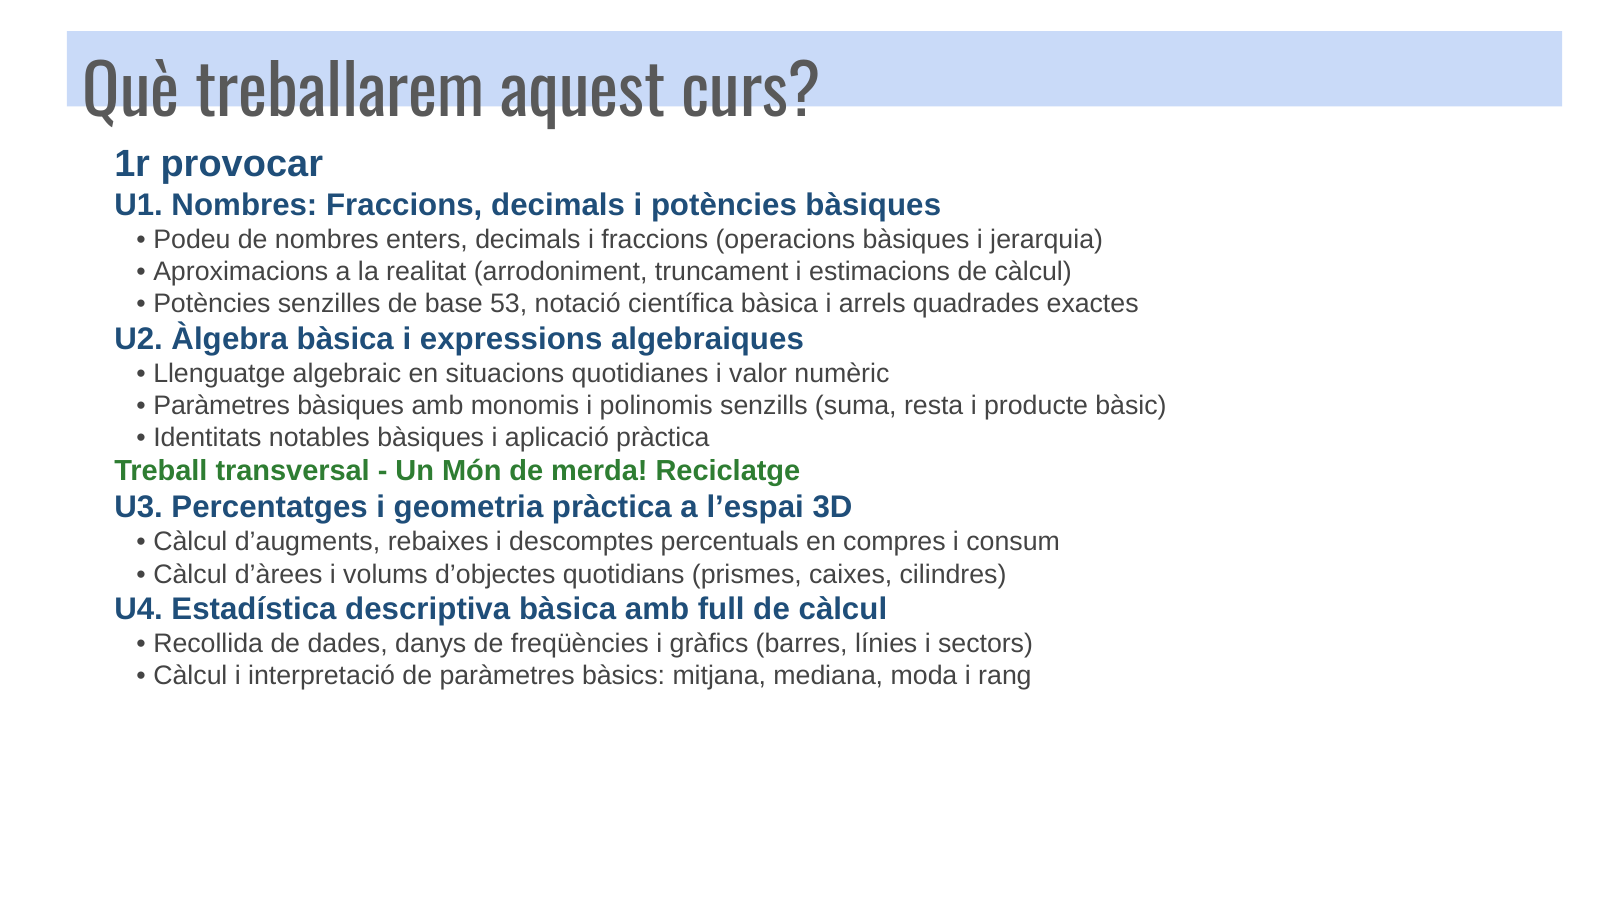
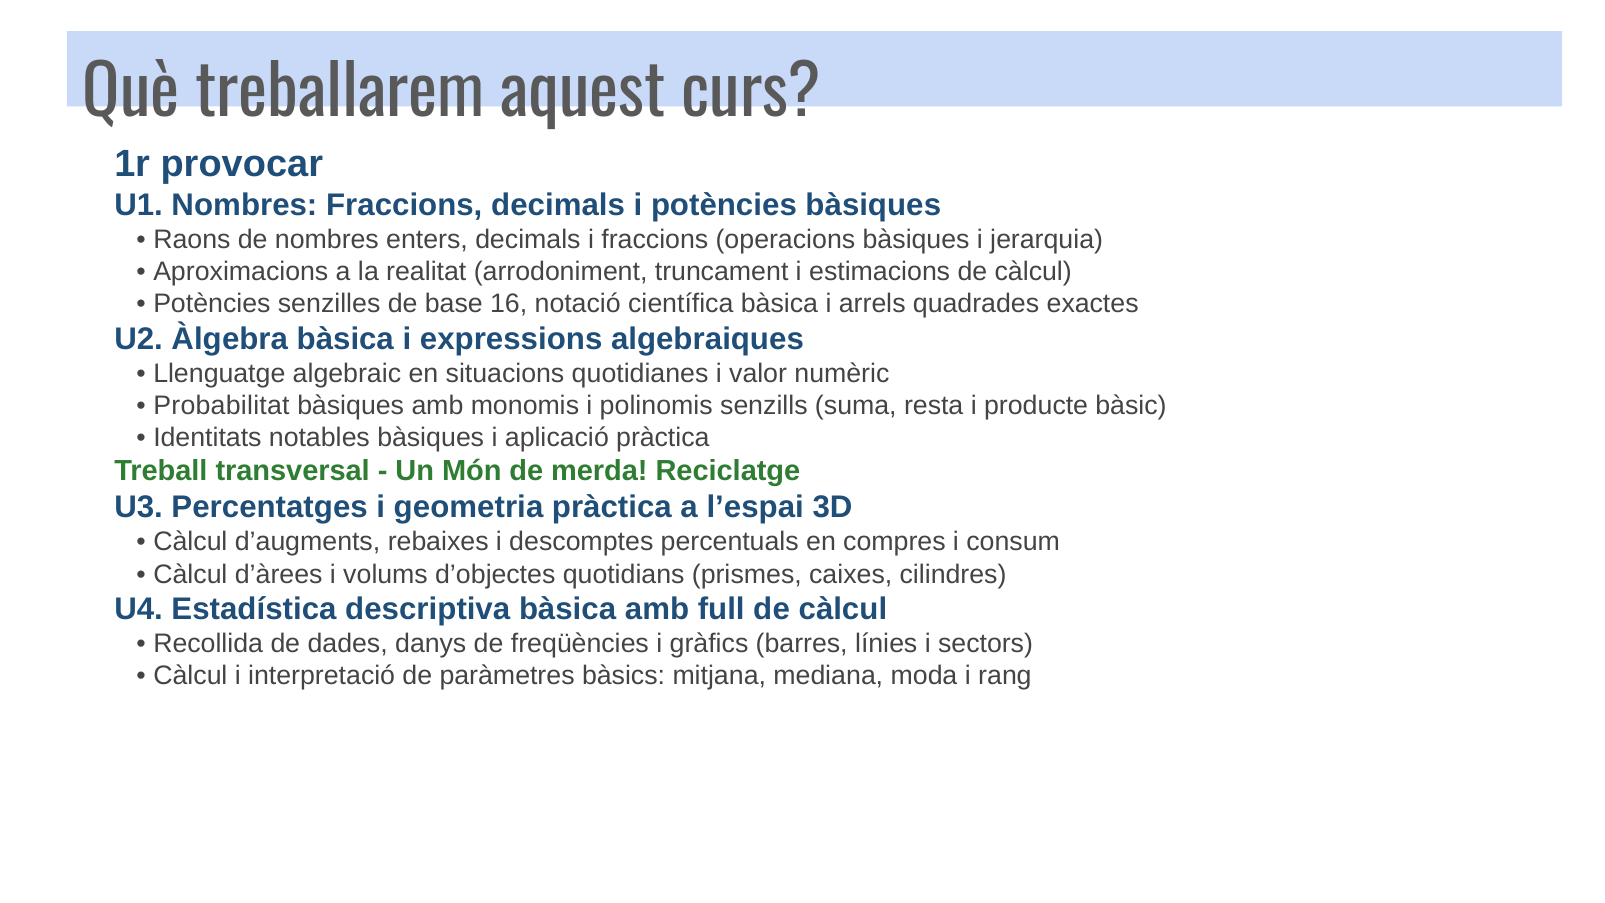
Podeu: Podeu -> Raons
53: 53 -> 16
Paràmetres at (222, 406): Paràmetres -> Probabilitat
